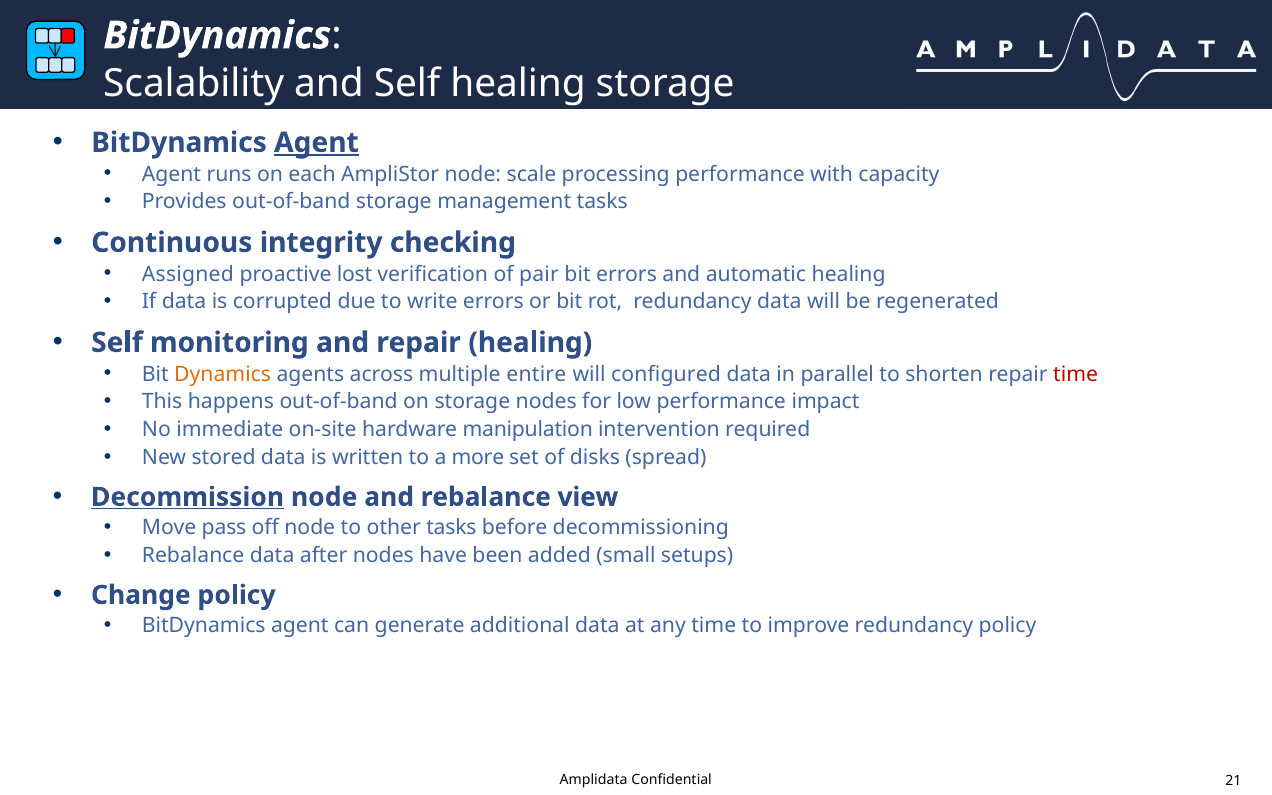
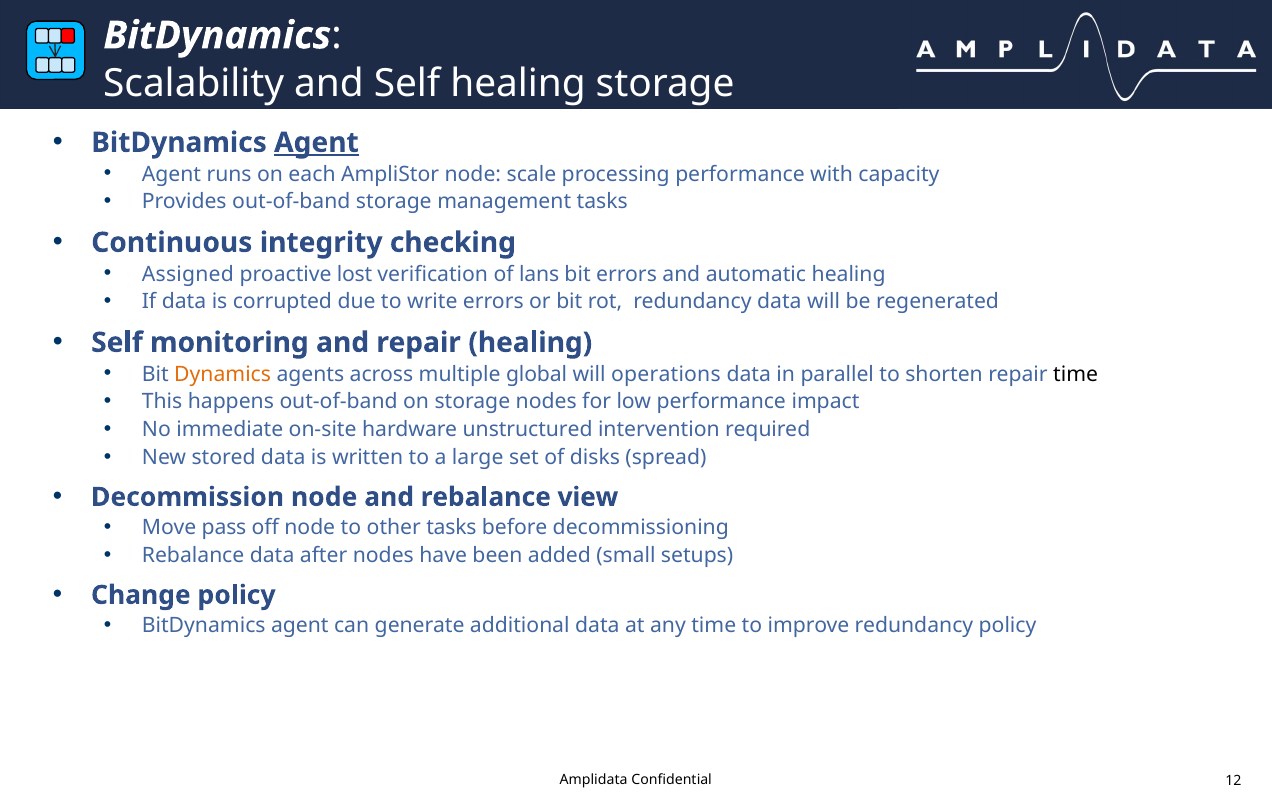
pair: pair -> lans
entire: entire -> global
configured: configured -> operations
time at (1076, 374) colour: red -> black
manipulation: manipulation -> unstructured
more: more -> large
Decommission underline: present -> none
21: 21 -> 12
